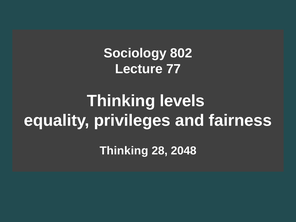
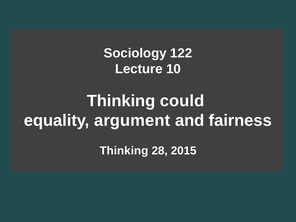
802: 802 -> 122
77: 77 -> 10
levels: levels -> could
privileges: privileges -> argument
2048: 2048 -> 2015
